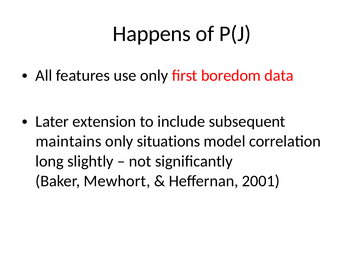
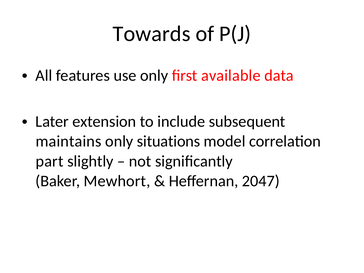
Happens: Happens -> Towards
boredom: boredom -> available
long: long -> part
2001: 2001 -> 2047
